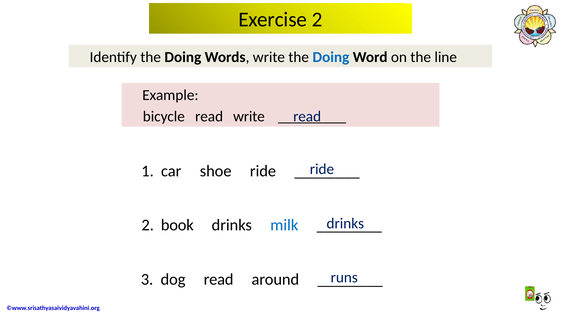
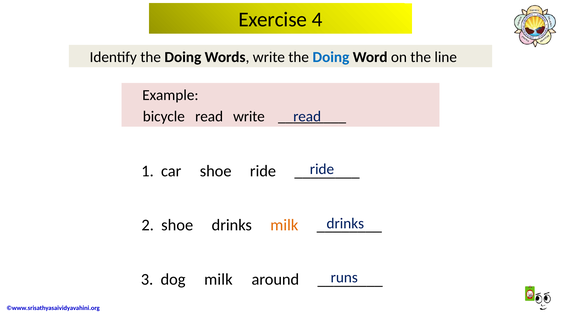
Exercise 2: 2 -> 4
2 book: book -> shoe
milk at (284, 225) colour: blue -> orange
dog read: read -> milk
